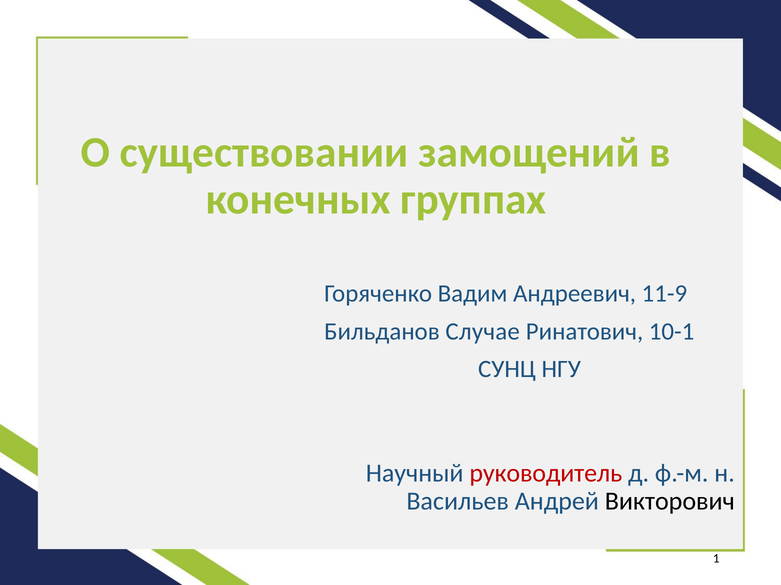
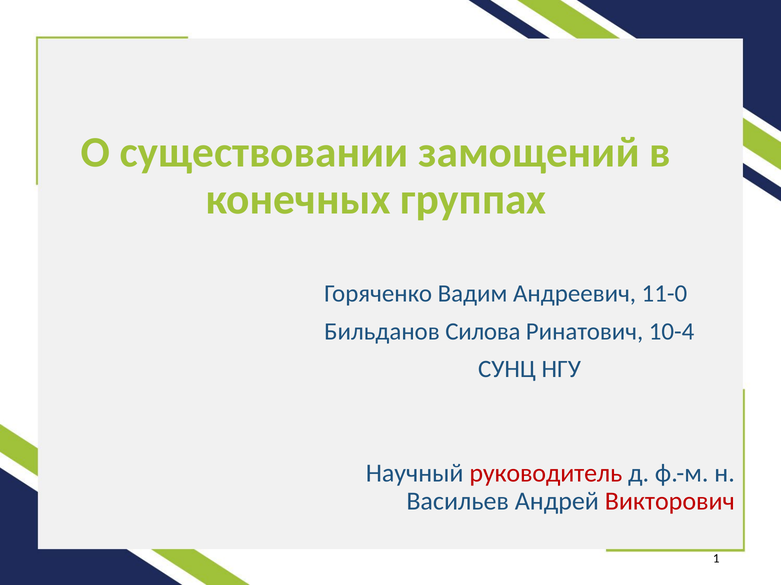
11-9: 11-9 -> 11-0
Случае: Случае -> Силова
10-1: 10-1 -> 10-4
Викторович colour: black -> red
